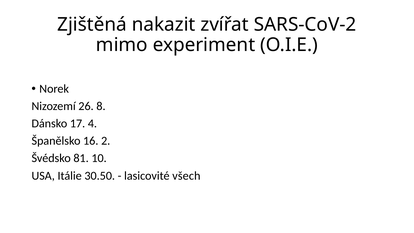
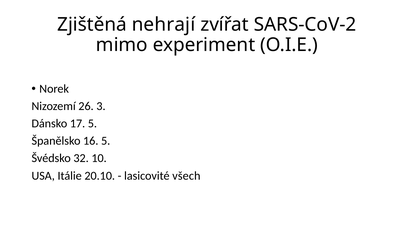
nakazit: nakazit -> nehrají
8: 8 -> 3
17 4: 4 -> 5
16 2: 2 -> 5
81: 81 -> 32
30.50: 30.50 -> 20.10
